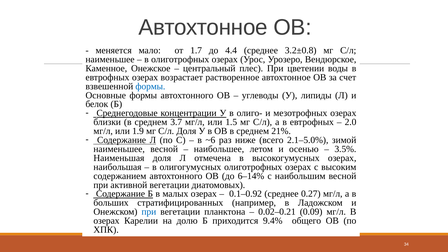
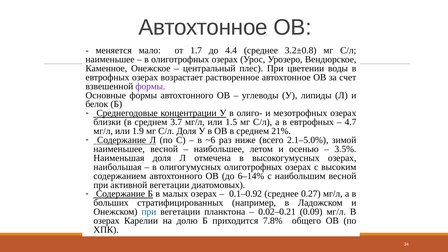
формы at (150, 86) colour: blue -> purple
2.0: 2.0 -> 4.7
9.4%: 9.4% -> 7.8%
